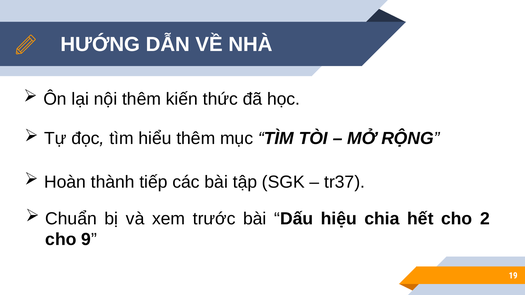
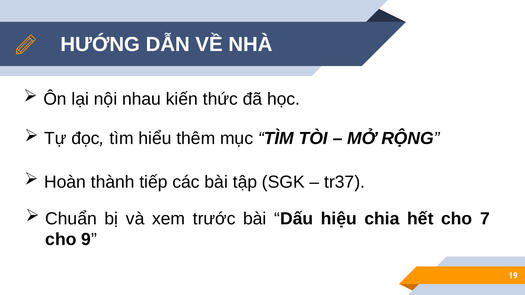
nội thêm: thêm -> nhau
2: 2 -> 7
